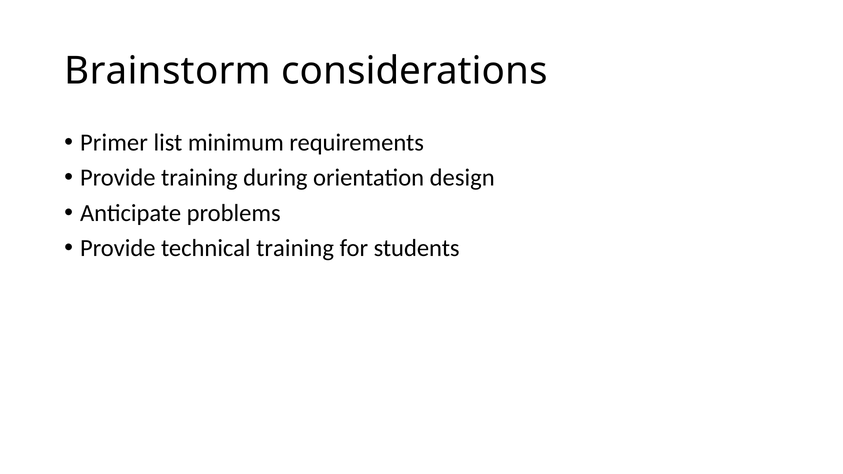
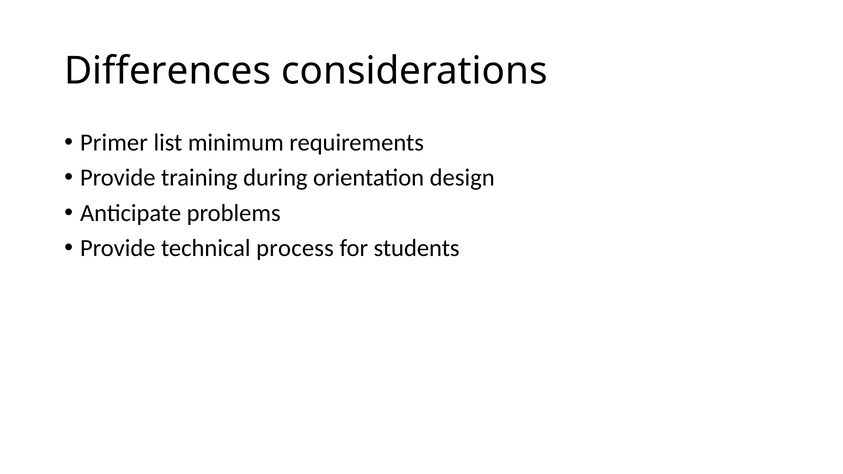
Brainstorm: Brainstorm -> Differences
technical training: training -> process
